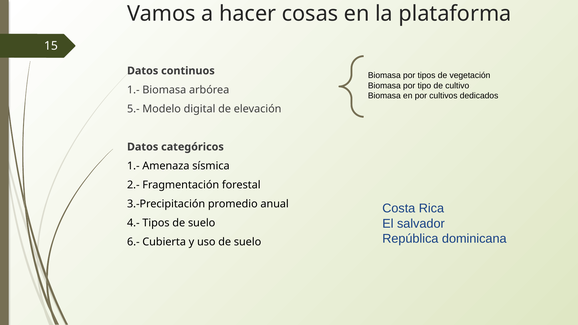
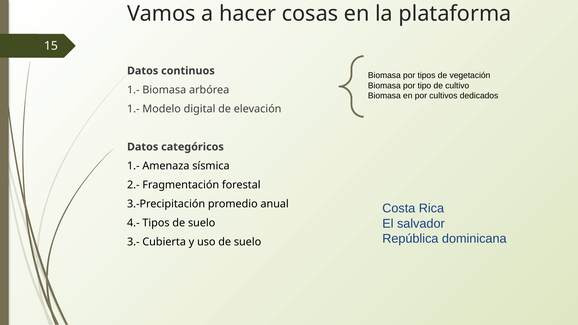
5.- at (133, 109): 5.- -> 1.-
6.-: 6.- -> 3.-
